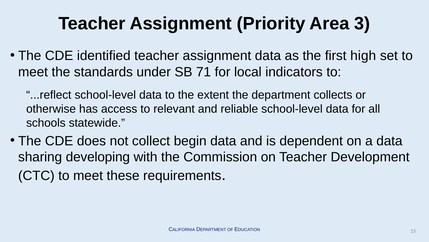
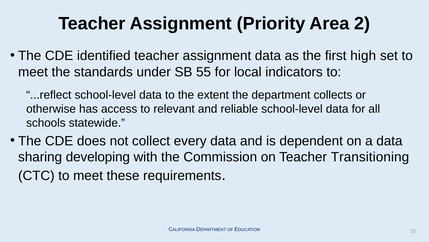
3: 3 -> 2
71: 71 -> 55
begin: begin -> every
Development: Development -> Transitioning
